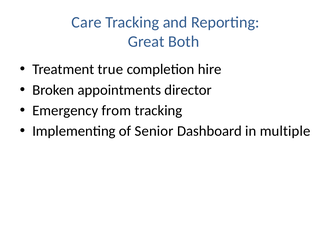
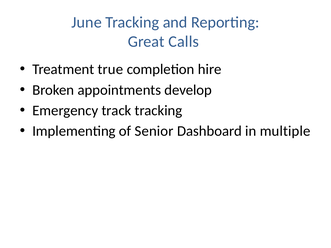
Care: Care -> June
Both: Both -> Calls
director: director -> develop
from: from -> track
